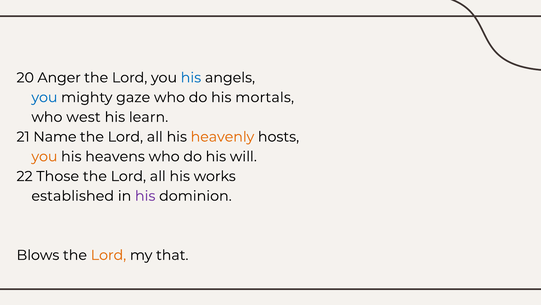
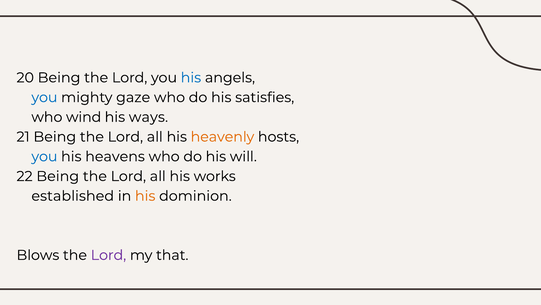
20 Anger: Anger -> Being
mortals: mortals -> satisfies
west: west -> wind
learn: learn -> ways
21 Name: Name -> Being
you at (44, 156) colour: orange -> blue
22 Those: Those -> Being
his at (145, 196) colour: purple -> orange
Lord at (108, 255) colour: orange -> purple
